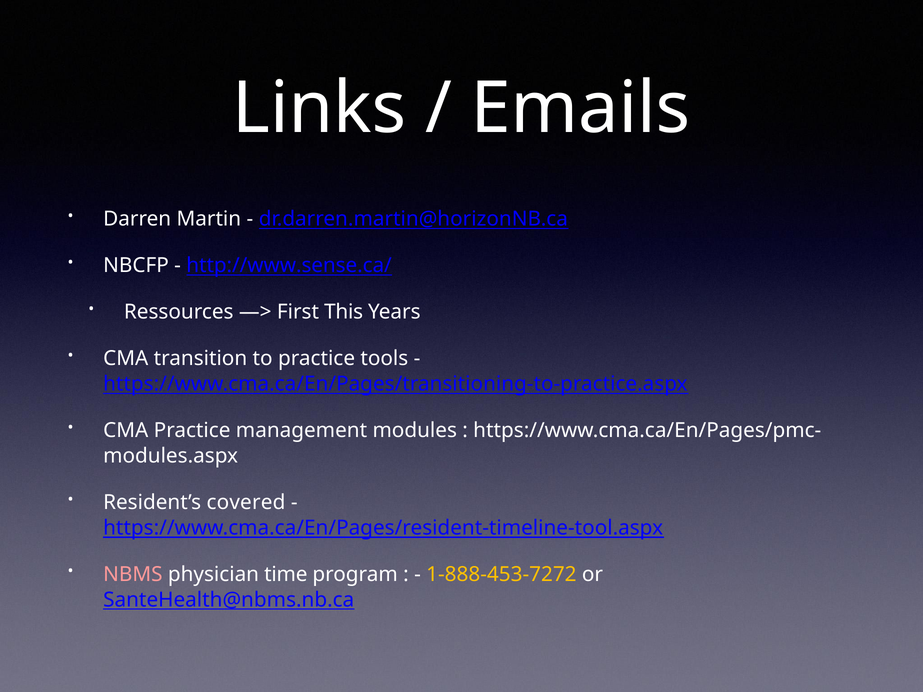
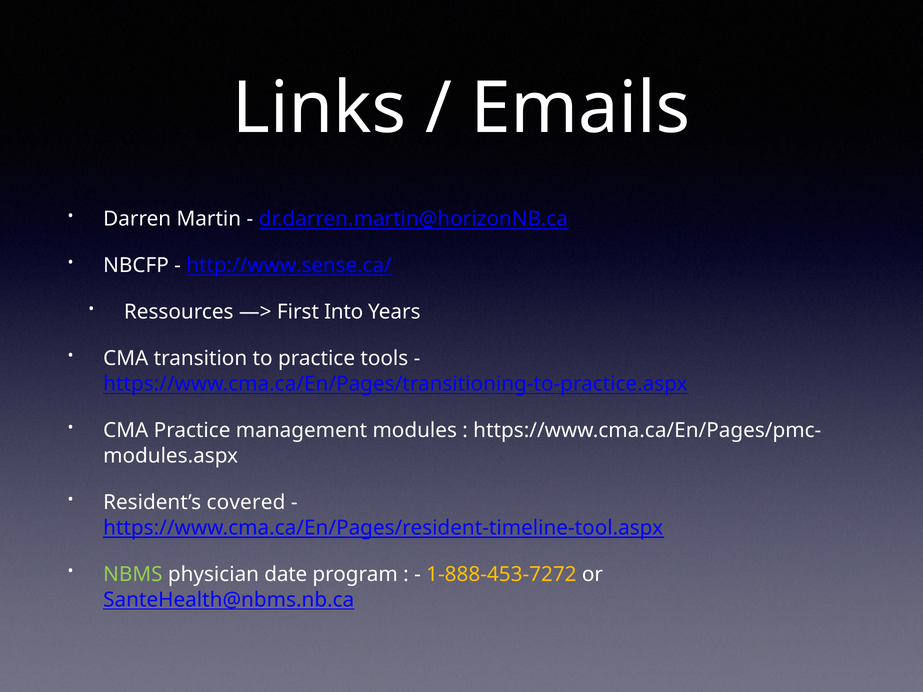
This: This -> Into
NBMS colour: pink -> light green
time: time -> date
